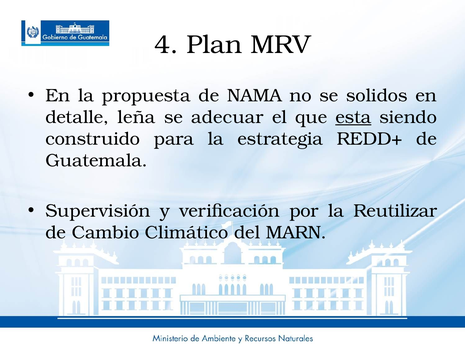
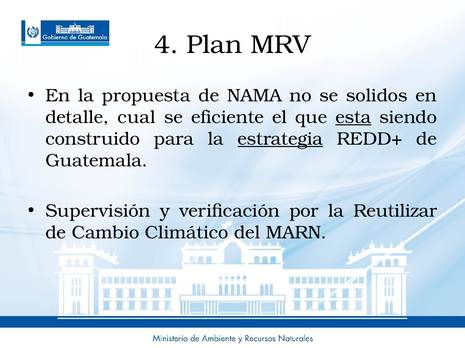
leña: leña -> cual
adecuar: adecuar -> eficiente
estrategia underline: none -> present
